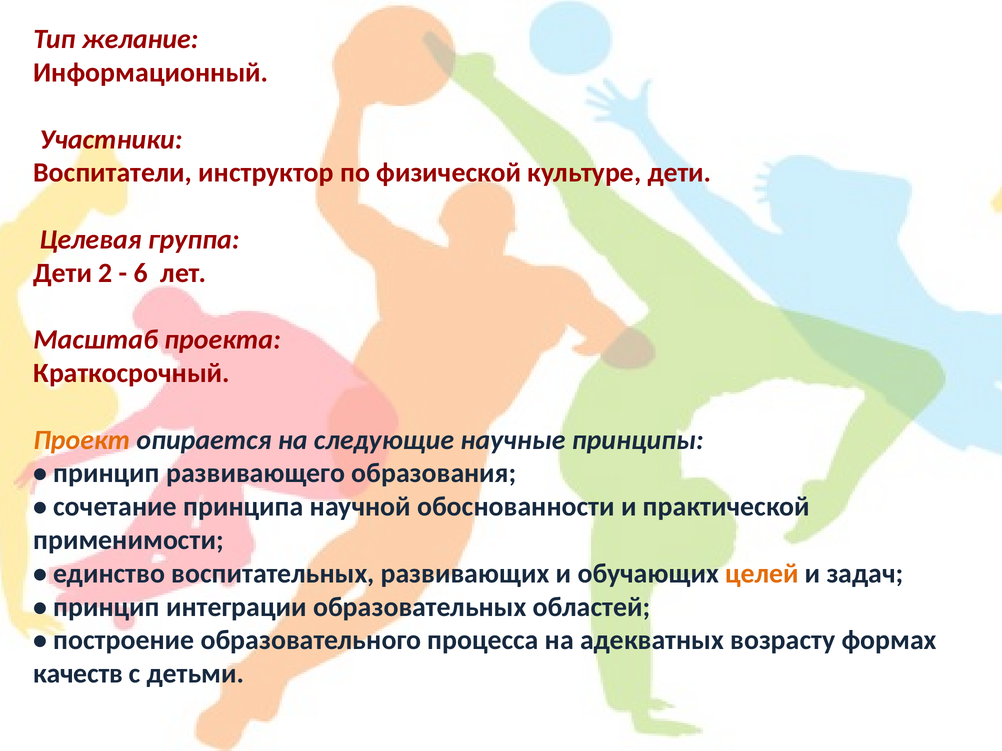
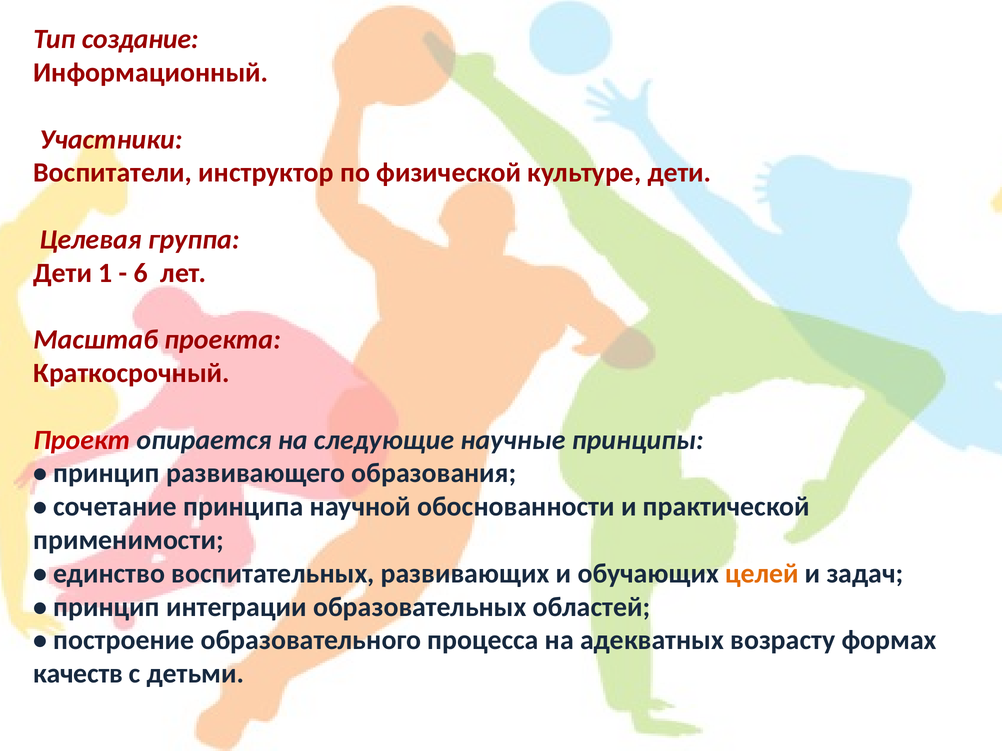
желание: желание -> создание
2: 2 -> 1
Проект colour: orange -> red
